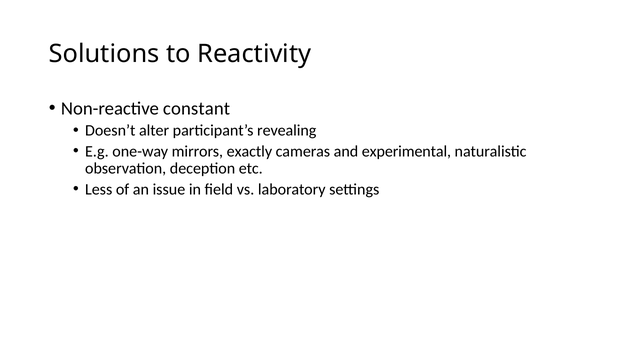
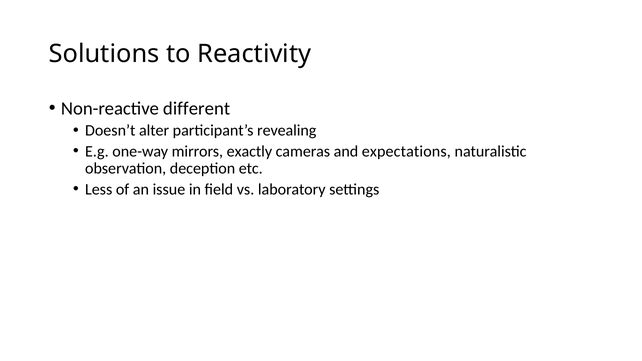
constant: constant -> different
experimental: experimental -> expectations
